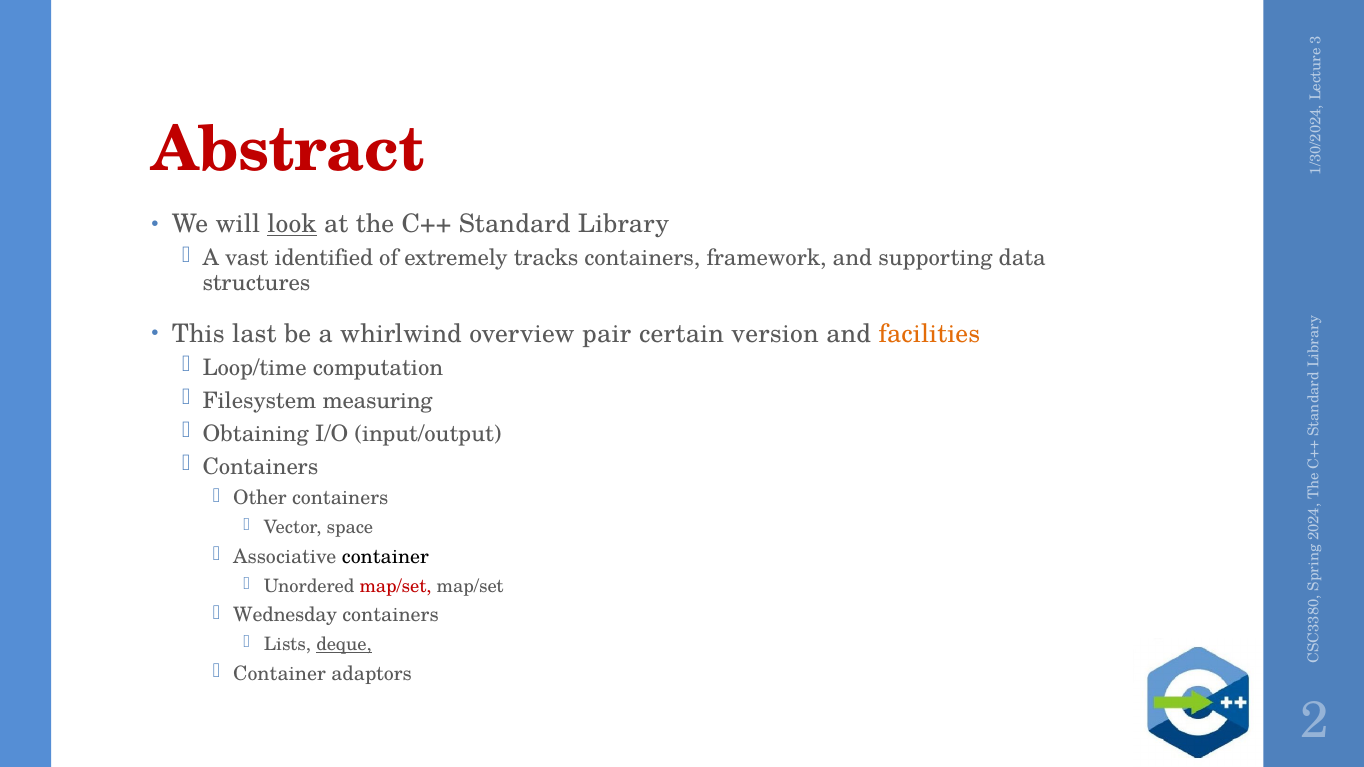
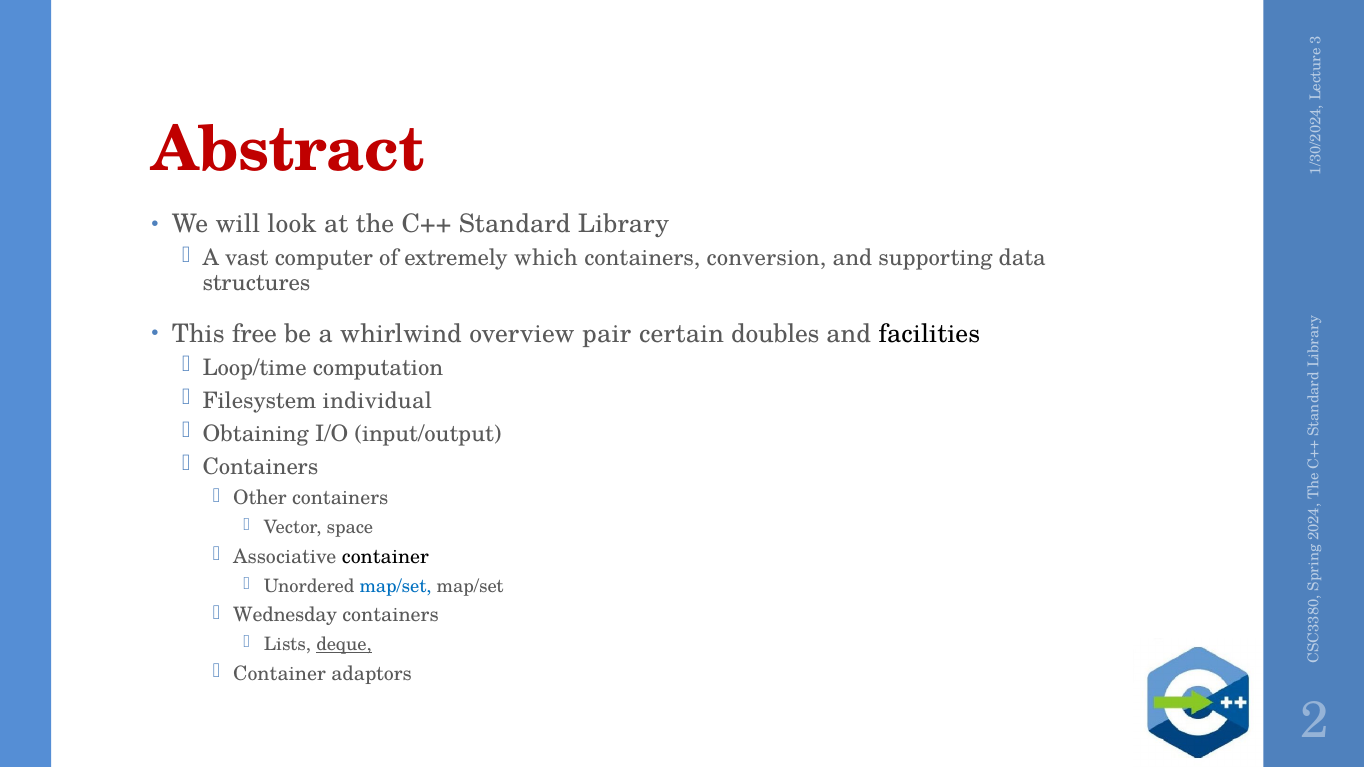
look underline: present -> none
identified: identified -> computer
tracks: tracks -> which
framework: framework -> conversion
last: last -> free
version: version -> doubles
facilities colour: orange -> black
measuring: measuring -> individual
map/set at (396, 586) colour: red -> blue
